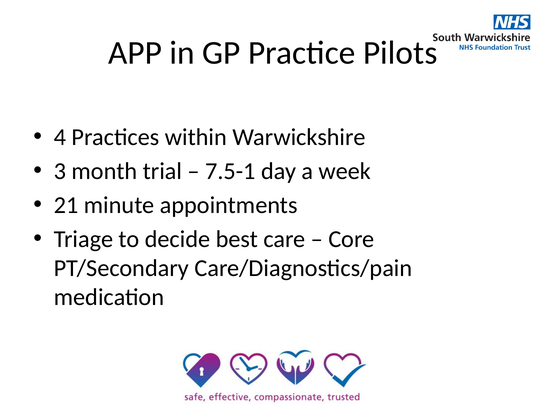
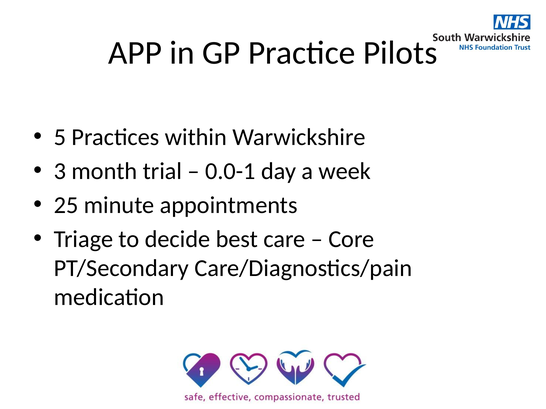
4: 4 -> 5
7.5-1: 7.5-1 -> 0.0-1
21: 21 -> 25
